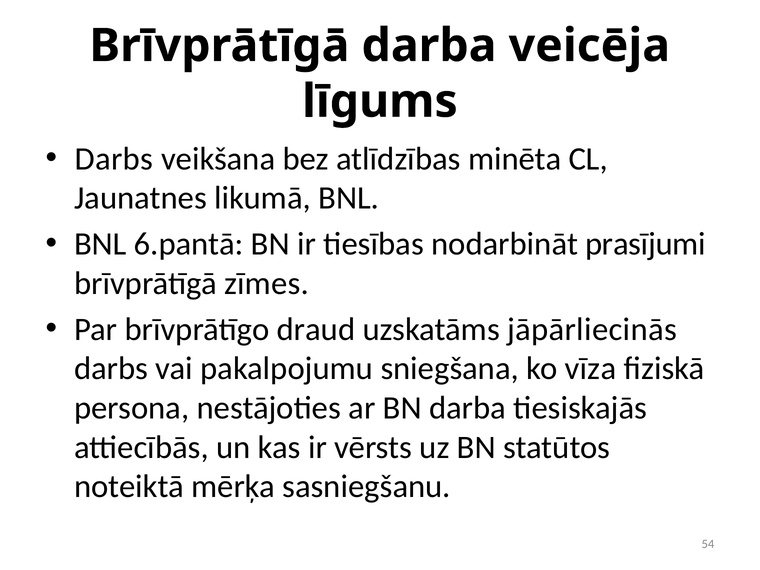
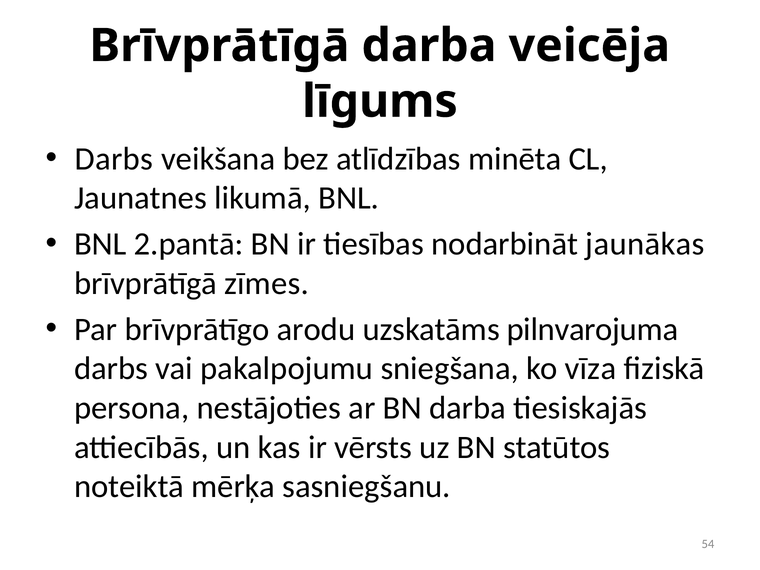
6.pantā: 6.pantā -> 2.pantā
prasījumi: prasījumi -> jaunākas
draud: draud -> arodu
jāpārliecinās: jāpārliecinās -> pilnvarojuma
